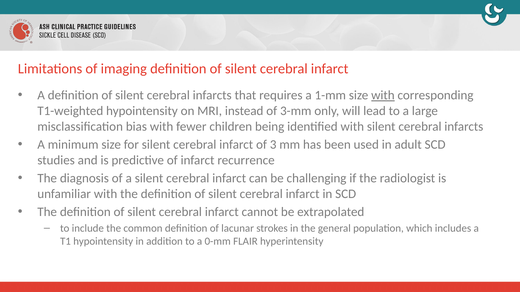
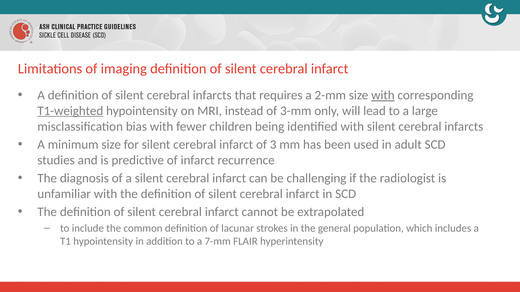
1-mm: 1-mm -> 2-mm
T1-weighted underline: none -> present
0-mm: 0-mm -> 7-mm
